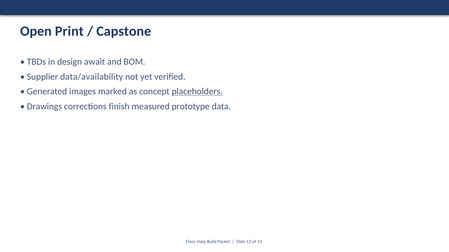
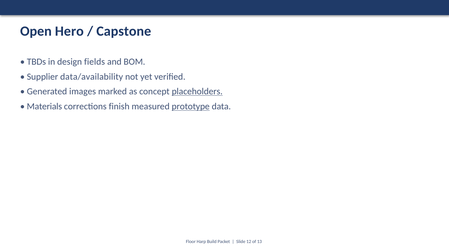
Print: Print -> Hero
await: await -> fields
Drawings: Drawings -> Materials
prototype underline: none -> present
